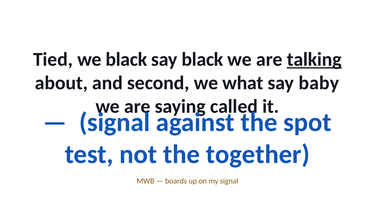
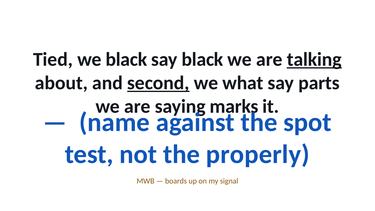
second underline: none -> present
baby: baby -> parts
called: called -> marks
signal at (115, 122): signal -> name
together: together -> properly
